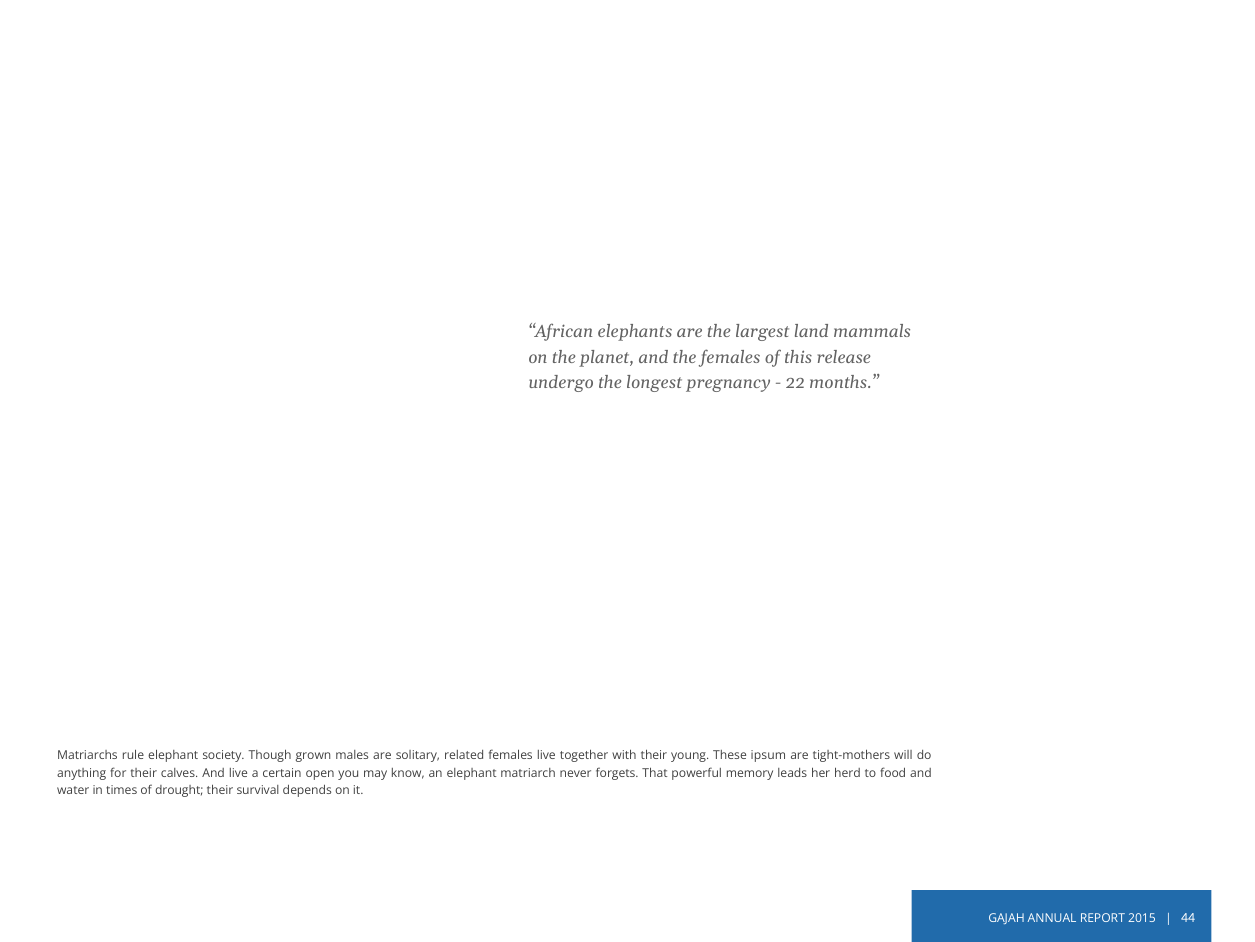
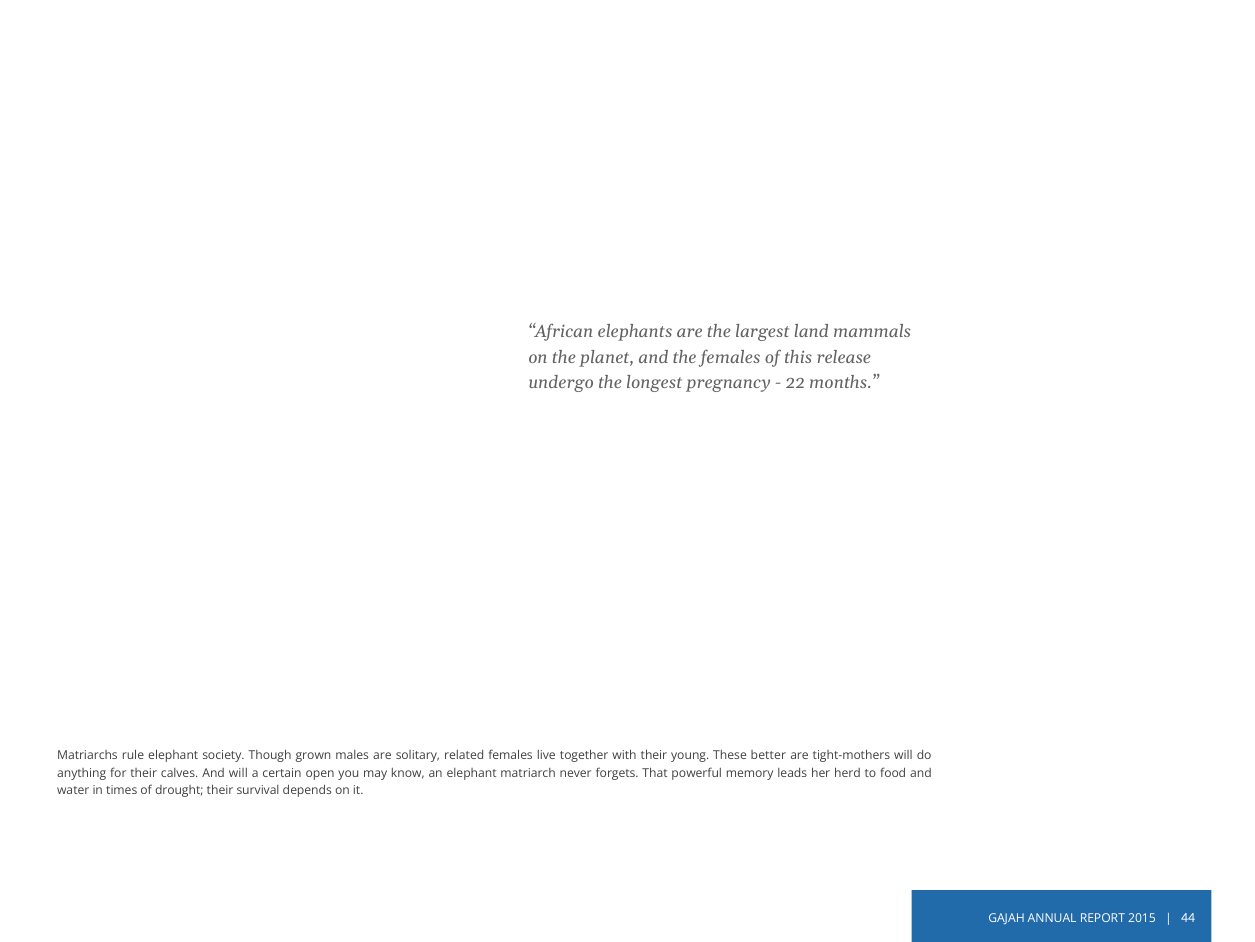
ipsum: ipsum -> better
And live: live -> will
